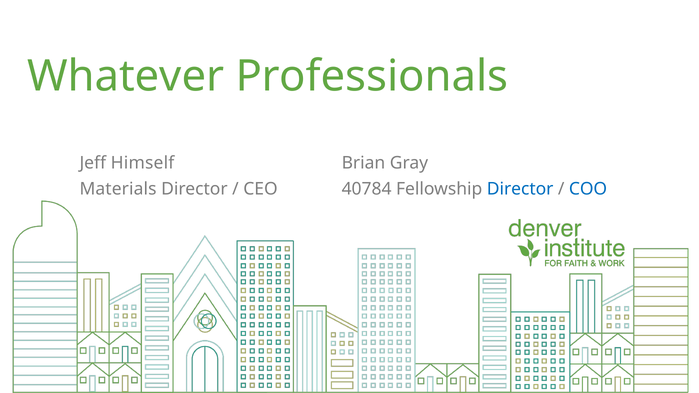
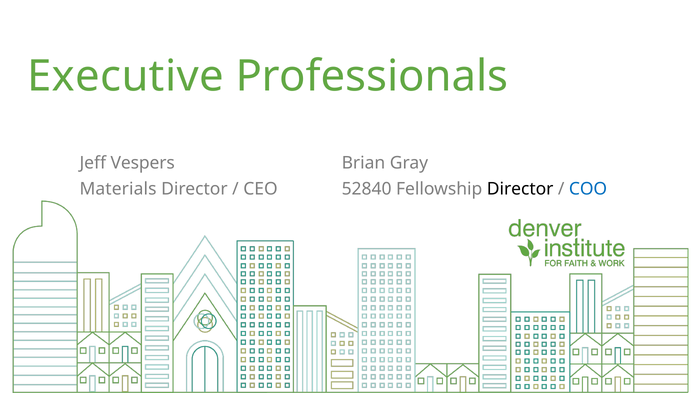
Whatever: Whatever -> Executive
Himself: Himself -> Vespers
40784: 40784 -> 52840
Director at (520, 189) colour: blue -> black
